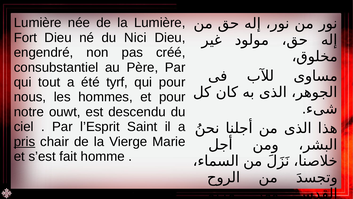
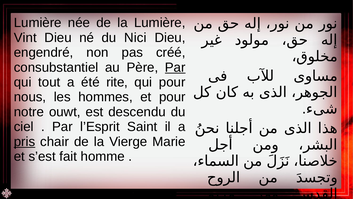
Fort: Fort -> Vint
Par at (175, 67) underline: none -> present
tyrf: tyrf -> rite
